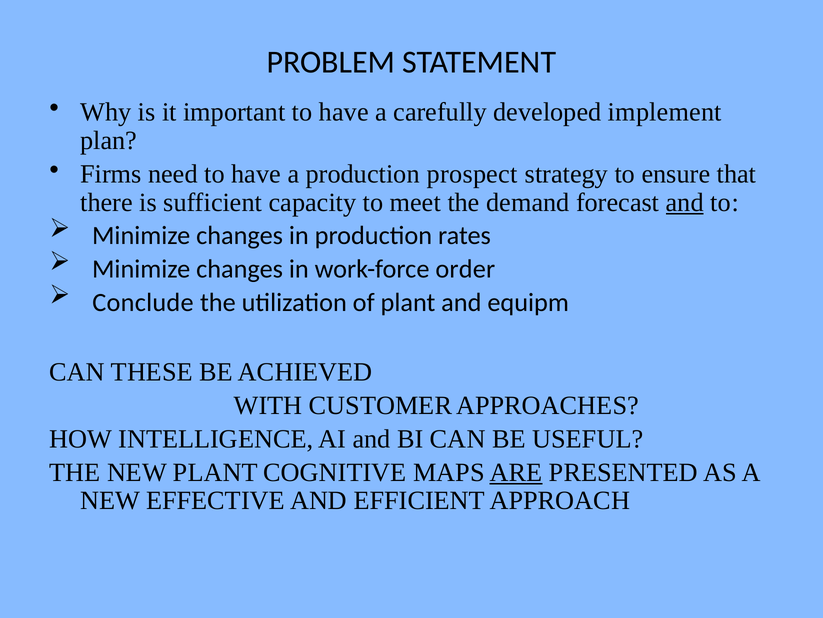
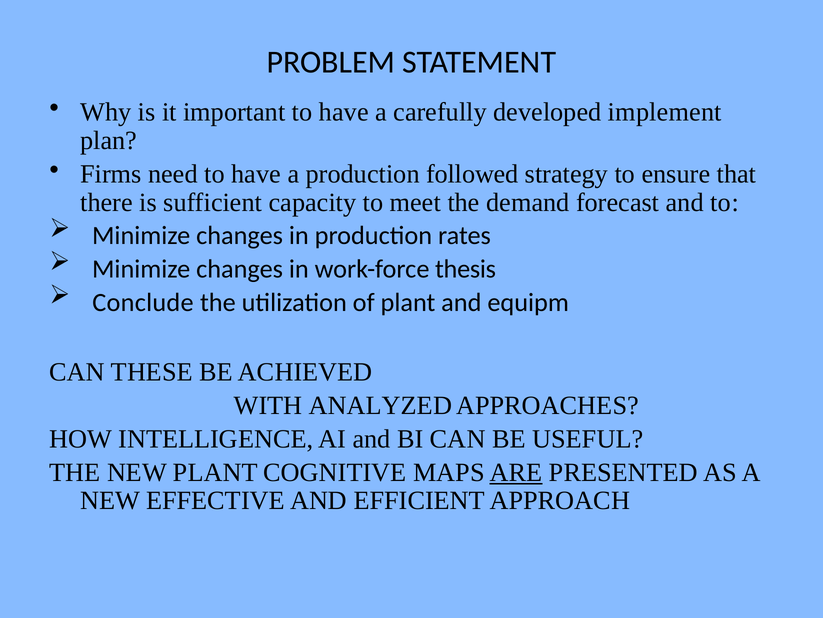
prospect: prospect -> followed
and at (685, 202) underline: present -> none
order: order -> thesis
CUSTOMER: CUSTOMER -> ANALYZED
